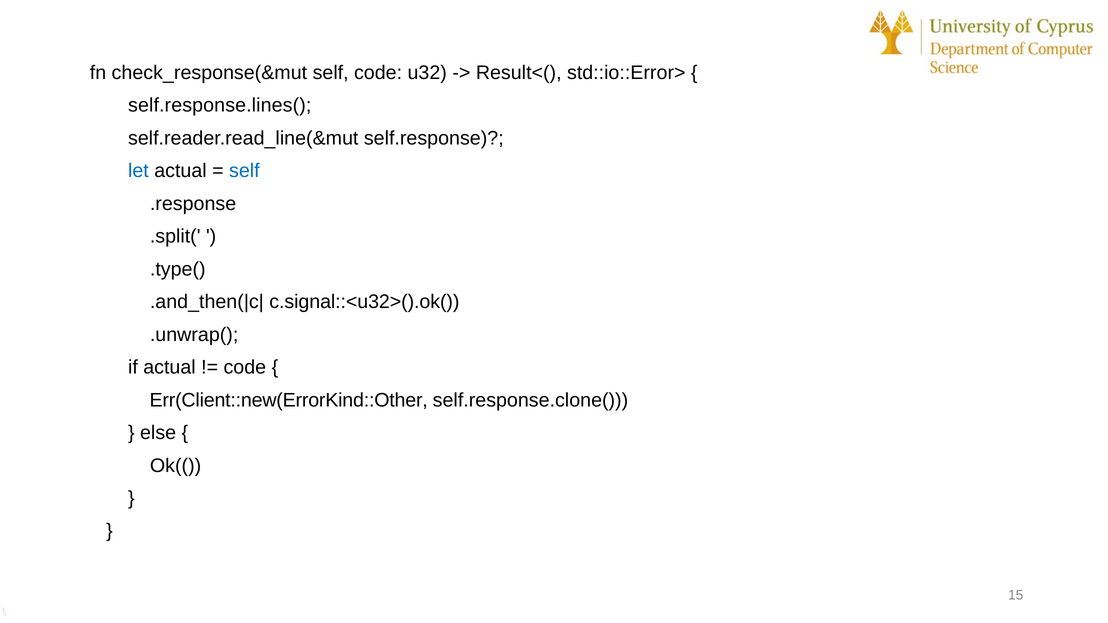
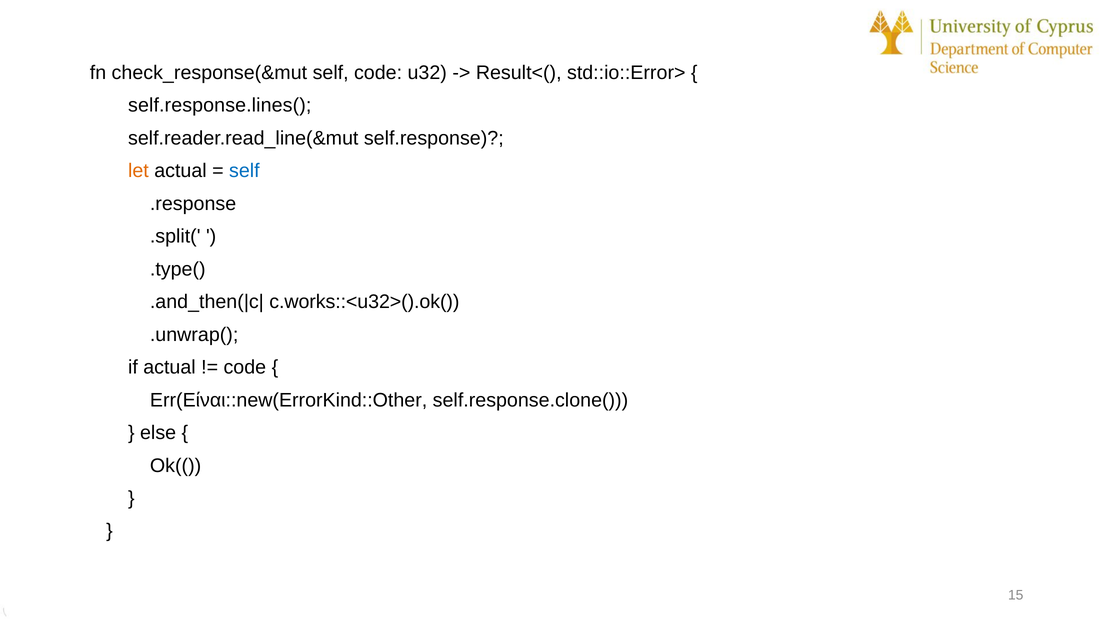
let colour: blue -> orange
c.signal::<u32>().ok(: c.signal::<u32>().ok( -> c.works::<u32>().ok(
Err(Client::new(ErrorKind::Other: Err(Client::new(ErrorKind::Other -> Err(Είναι::new(ErrorKind::Other
